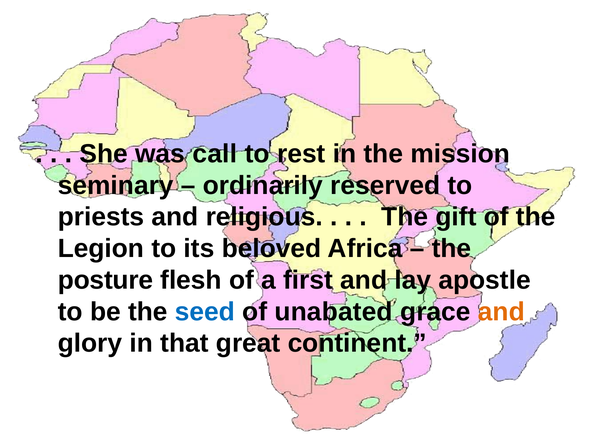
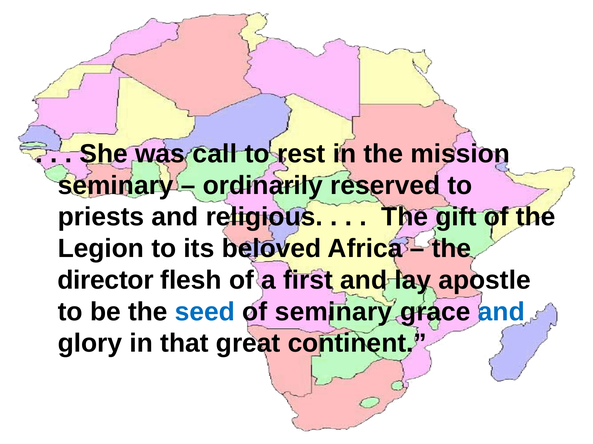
posture: posture -> director
of unabated: unabated -> seminary
and at (501, 312) colour: orange -> blue
